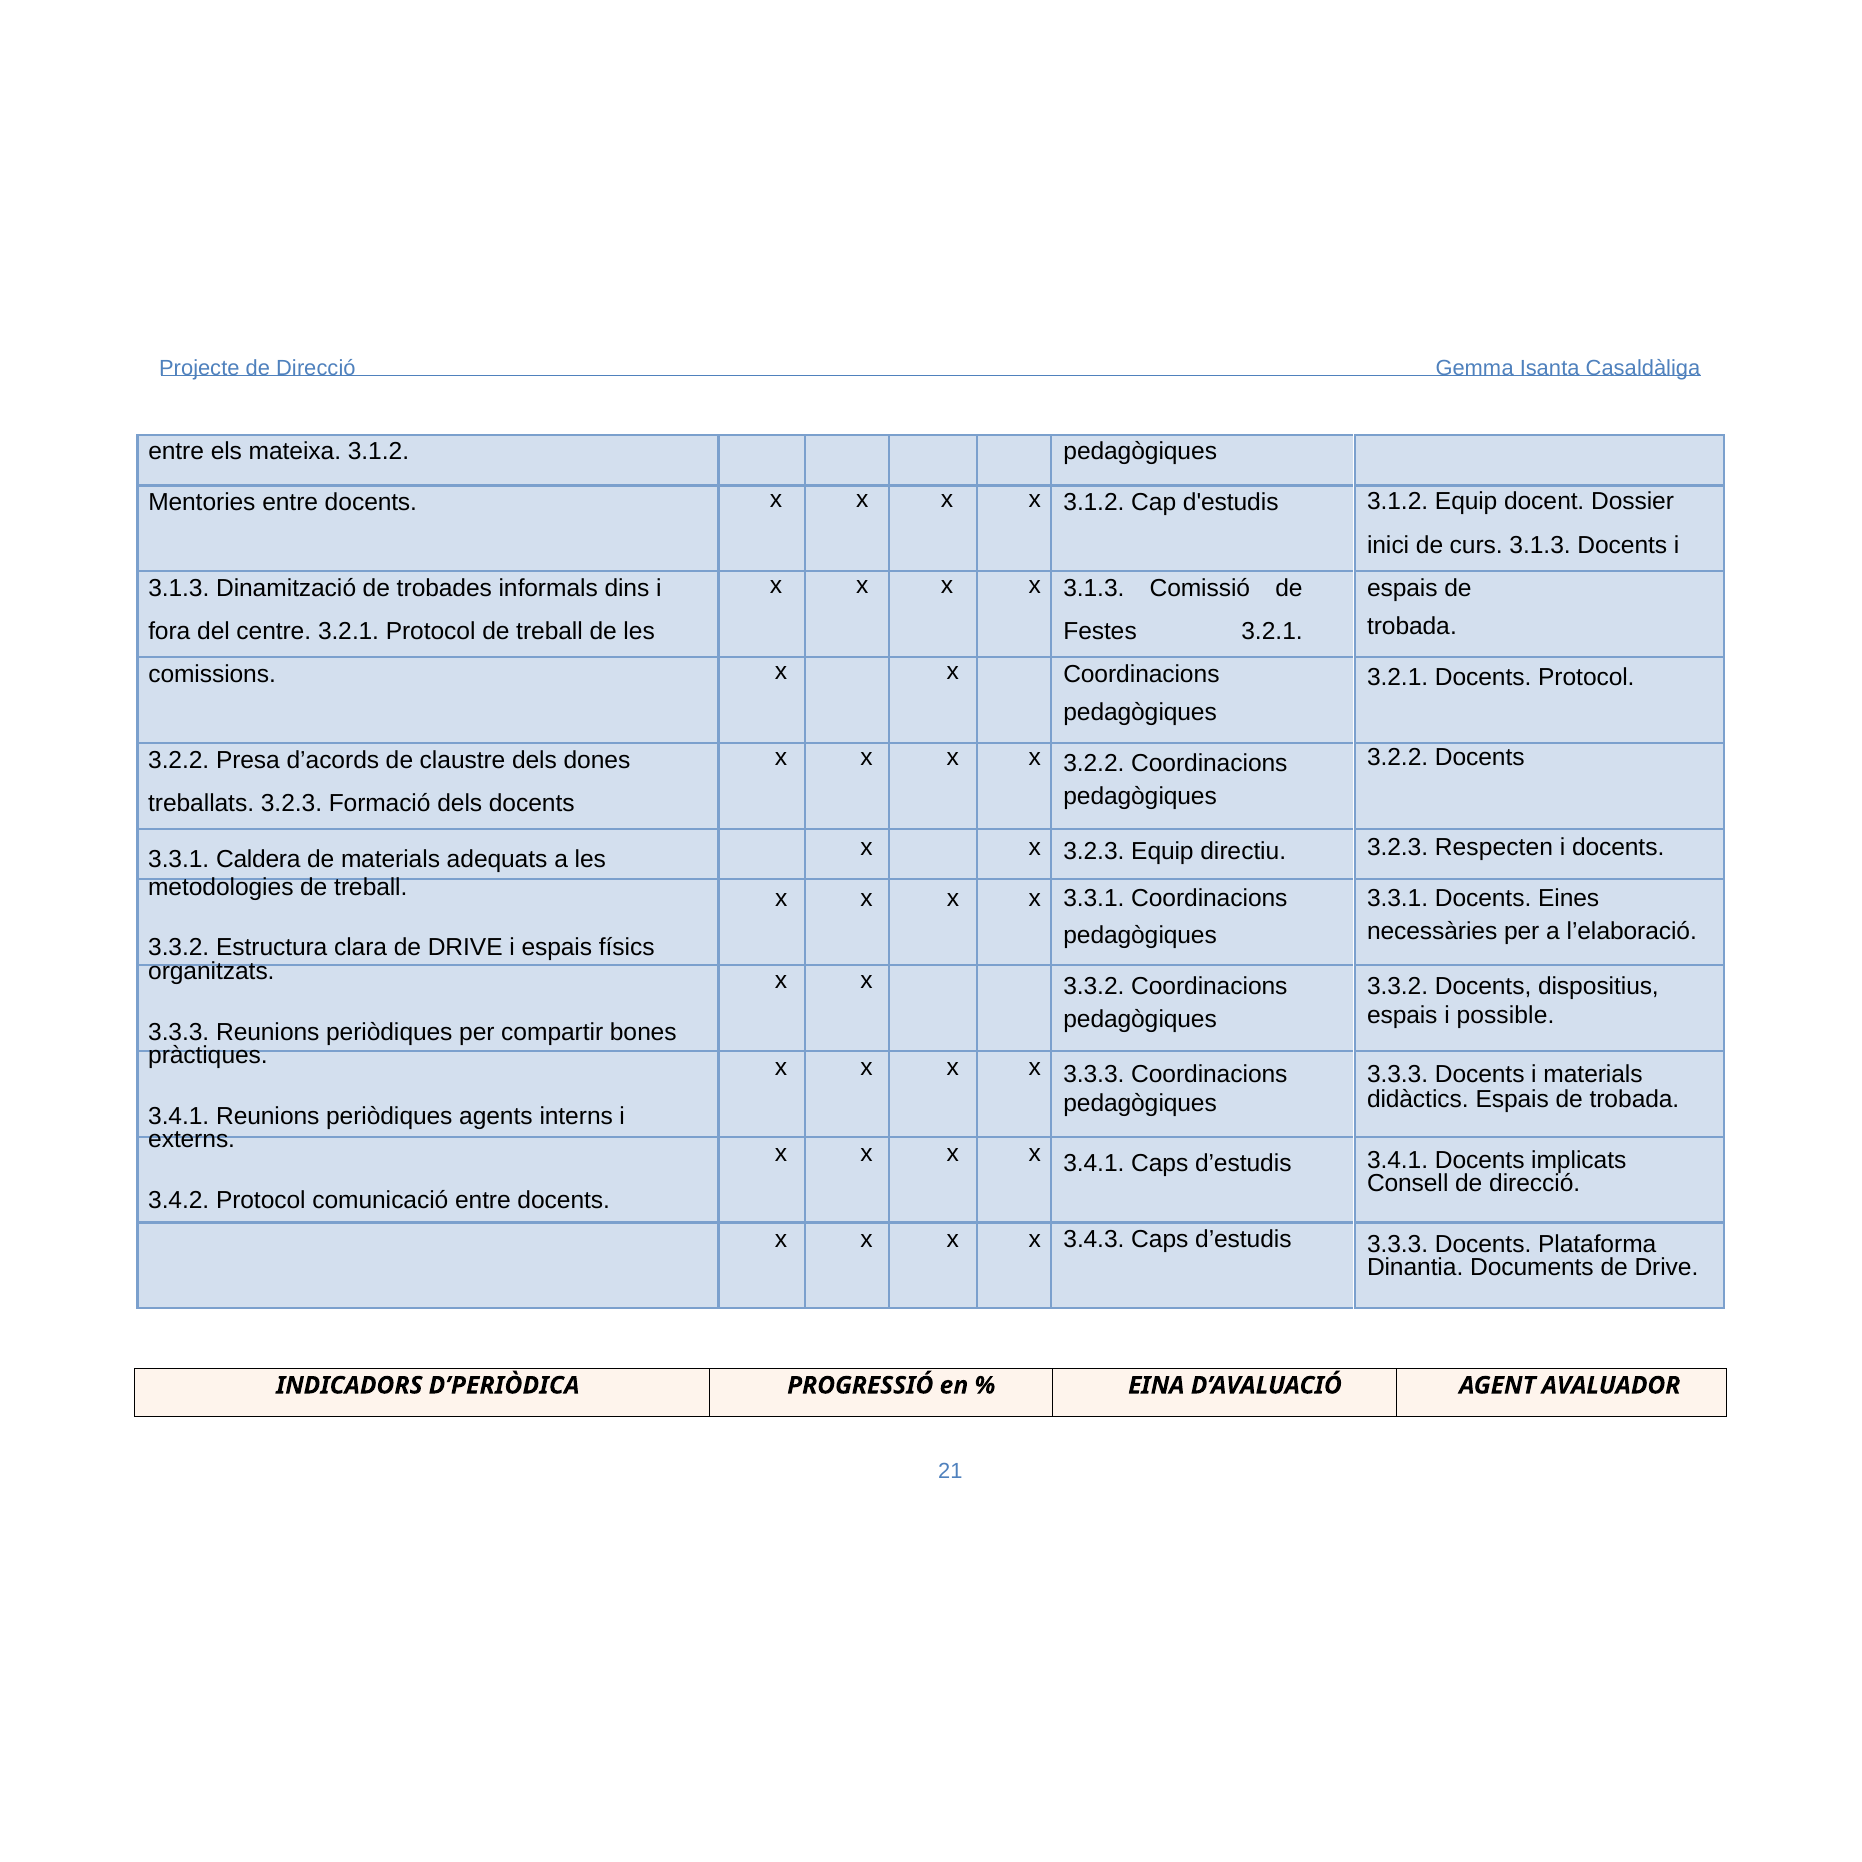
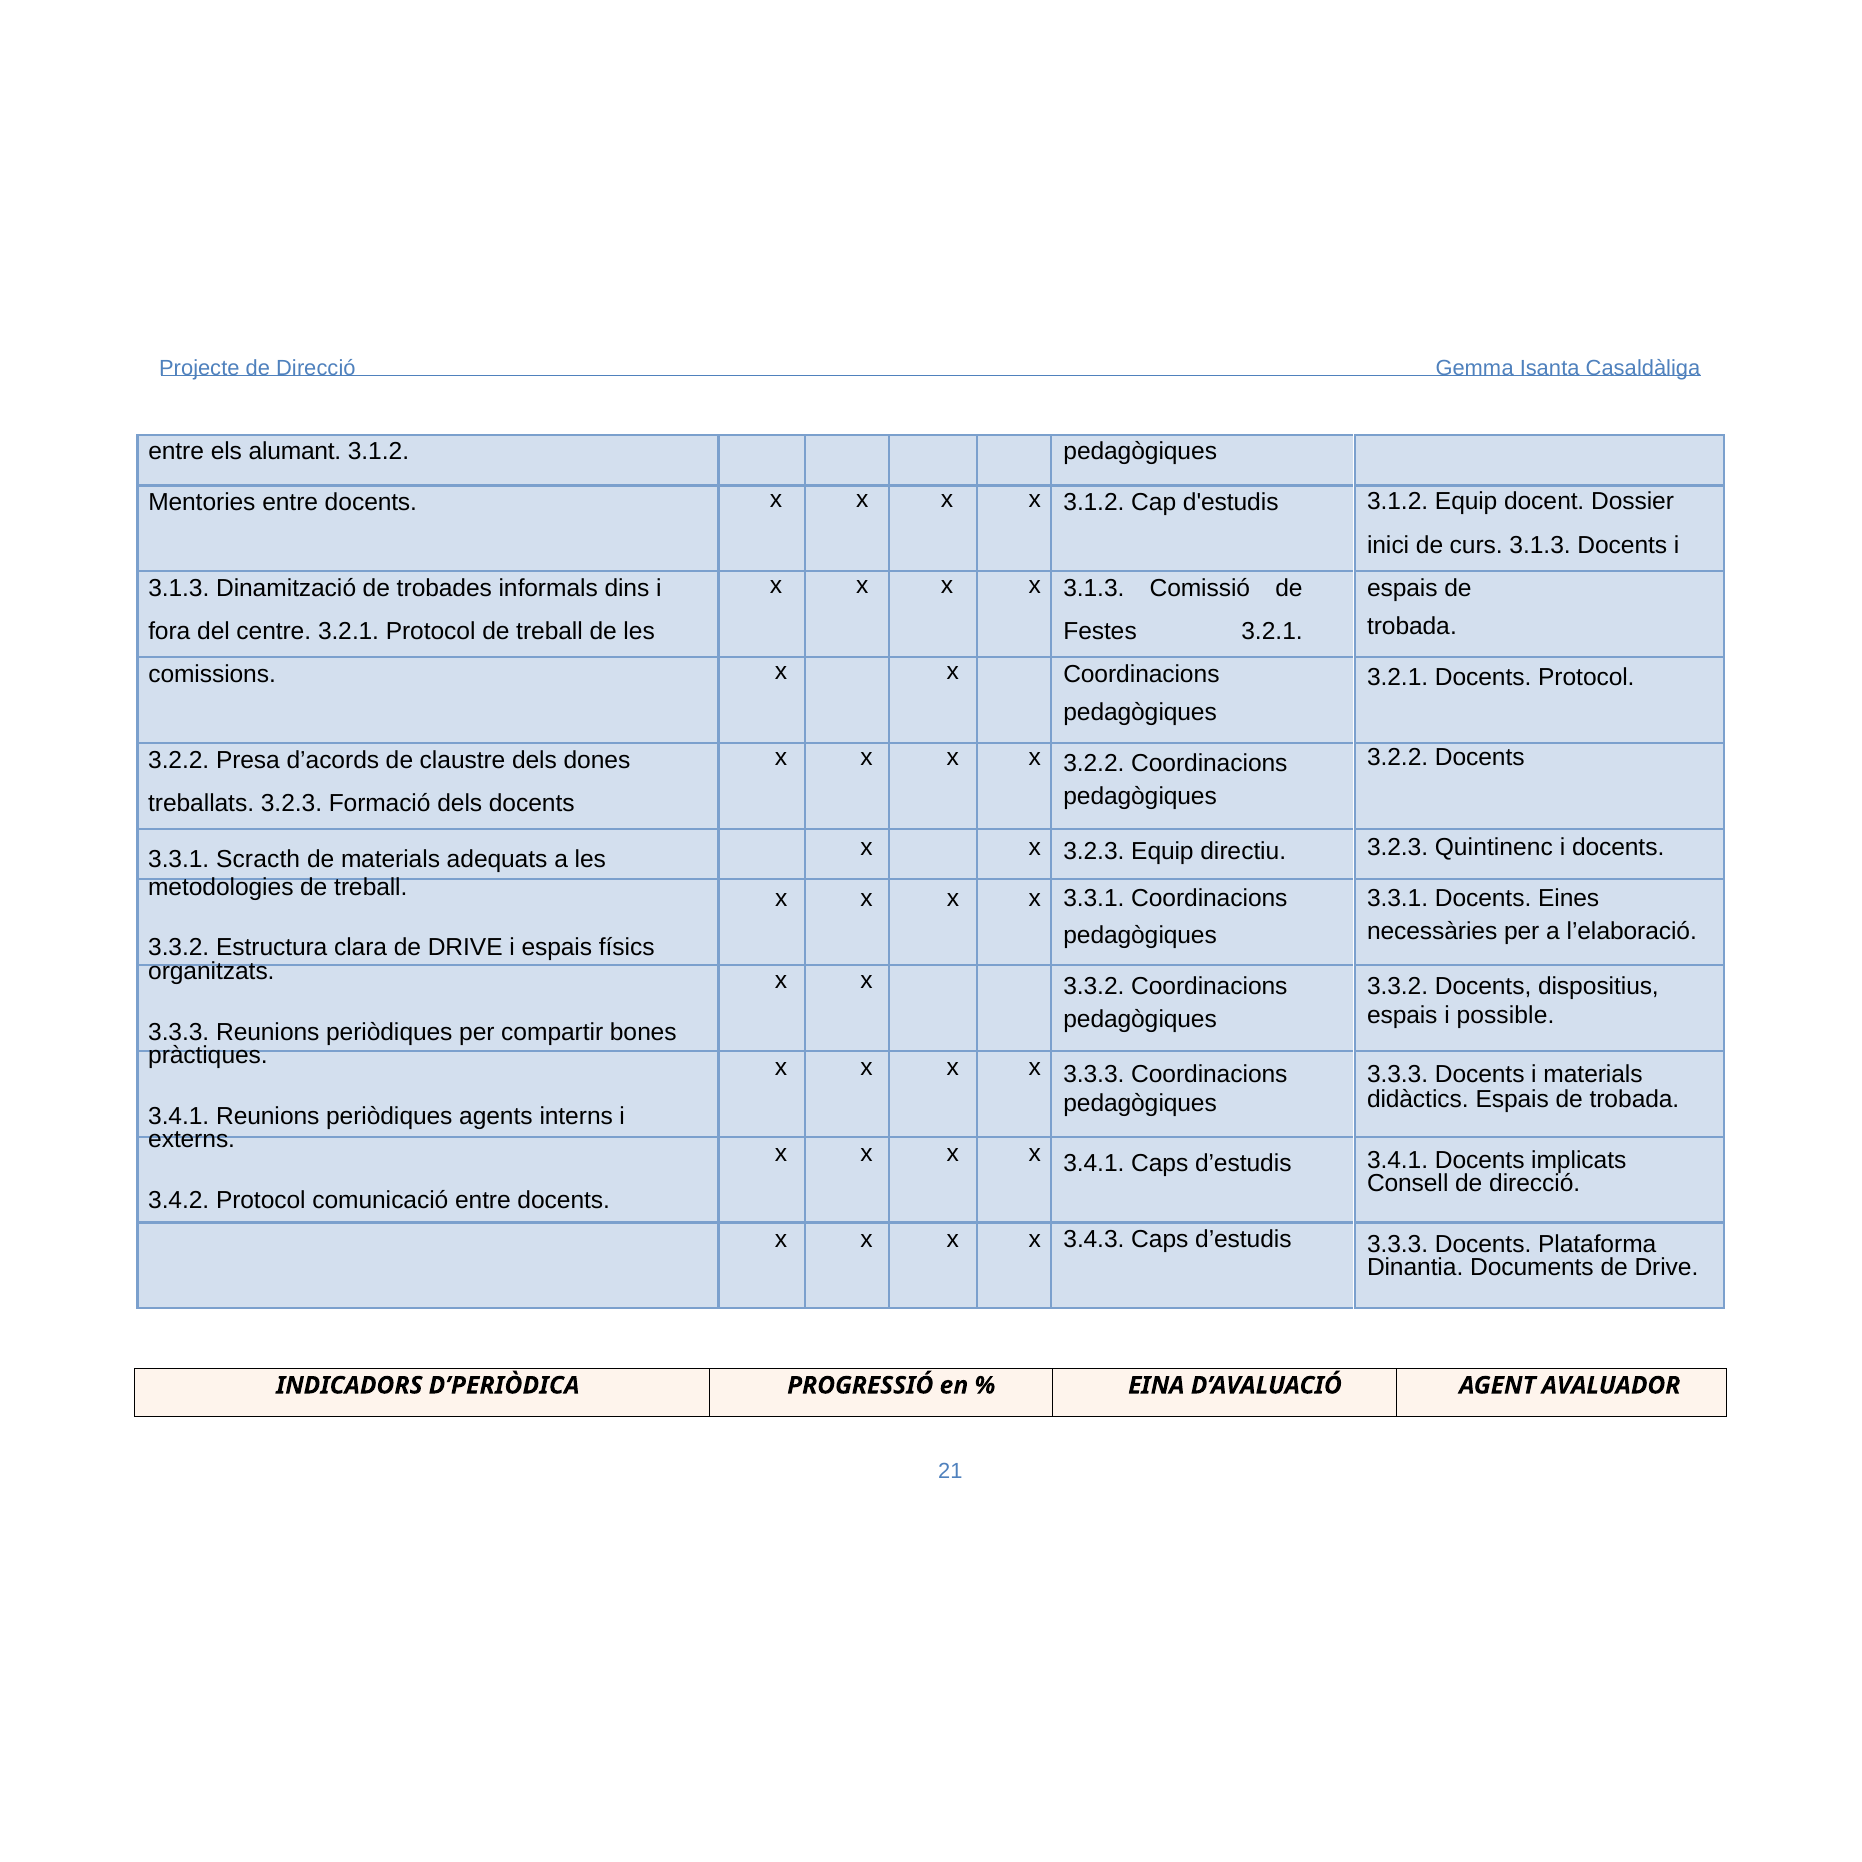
mateixa: mateixa -> alumant
Respecten: Respecten -> Quintinenc
Caldera: Caldera -> Scracth
